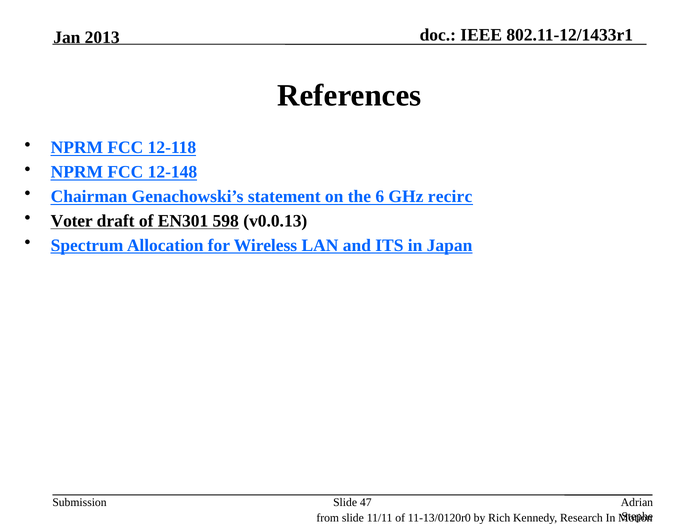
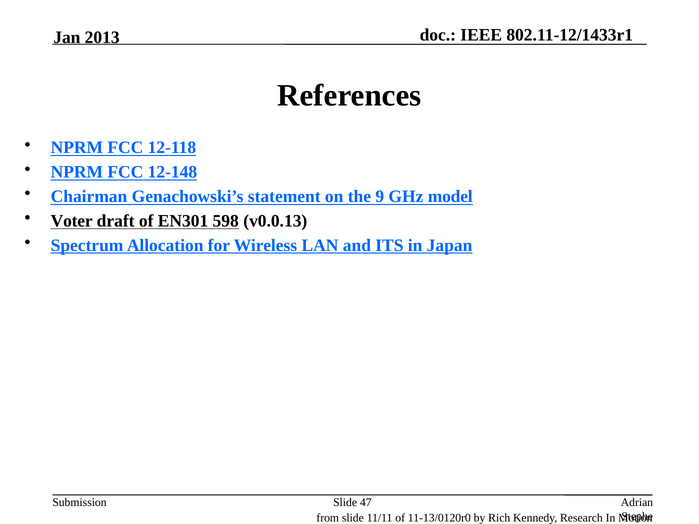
6: 6 -> 9
recirc: recirc -> model
